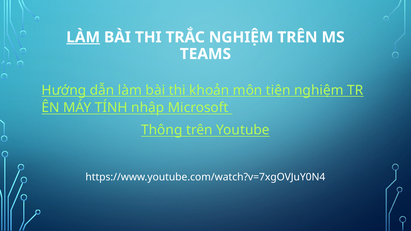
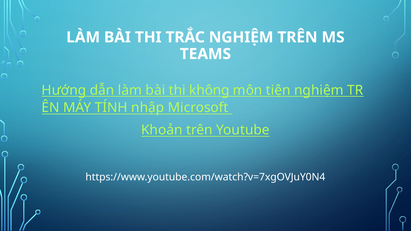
LÀM at (83, 37) underline: present -> none
khoản: khoản -> không
Thông: Thông -> Khoản
